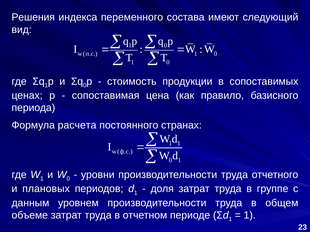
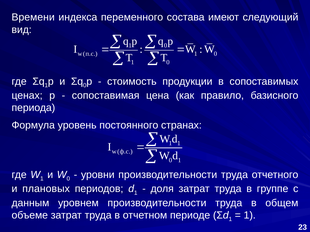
Решения: Решения -> Времени
расчета: расчета -> уровень
